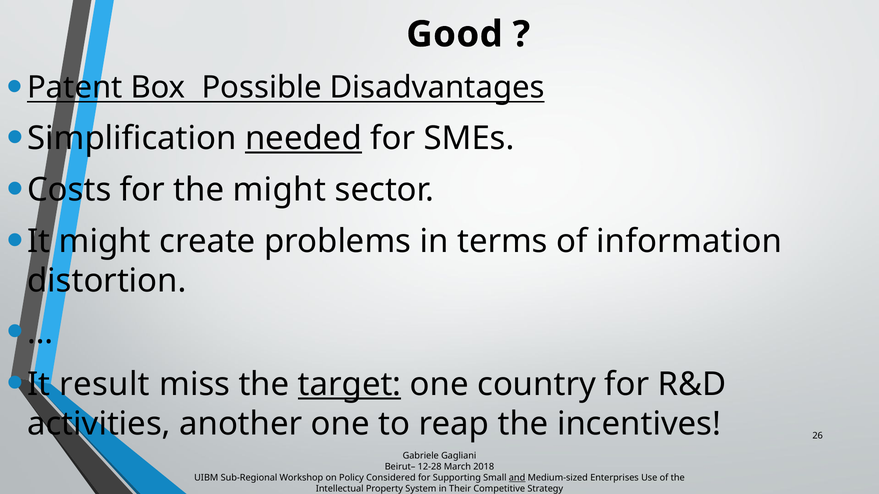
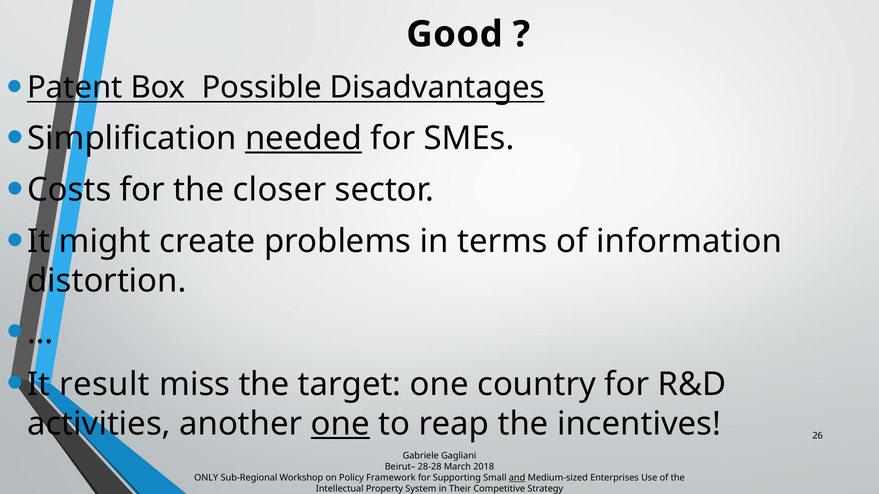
the might: might -> closer
target underline: present -> none
one at (340, 424) underline: none -> present
12-28: 12-28 -> 28-28
UIBM: UIBM -> ONLY
Considered: Considered -> Framework
